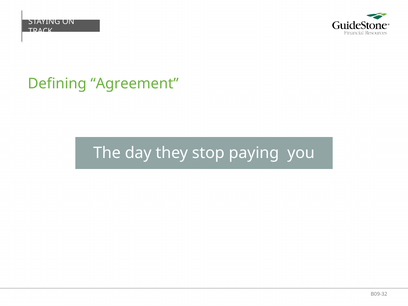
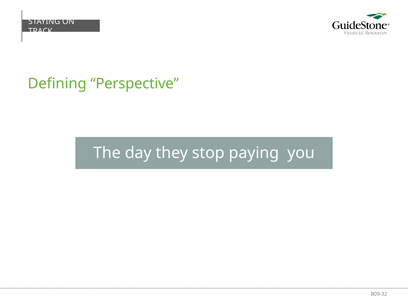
Agreement: Agreement -> Perspective
